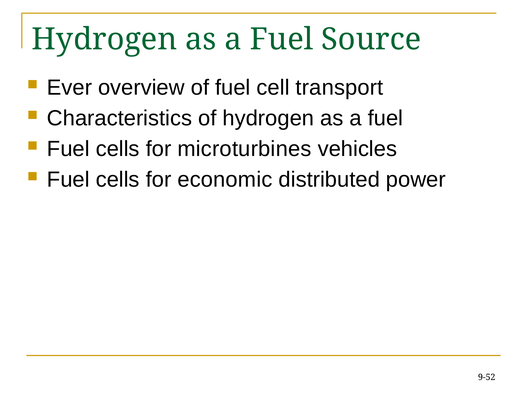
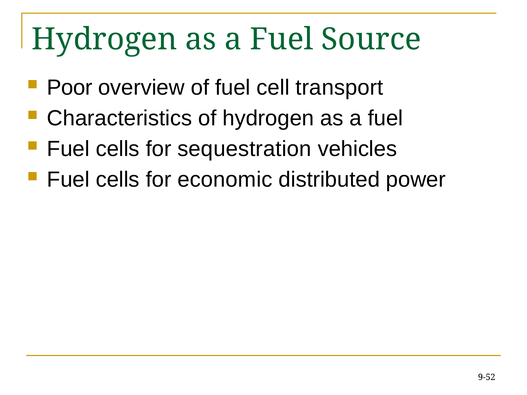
Ever: Ever -> Poor
microturbines: microturbines -> sequestration
